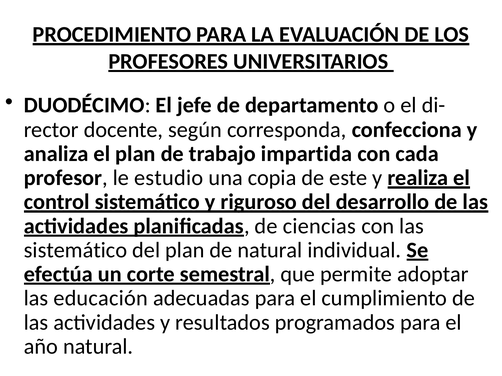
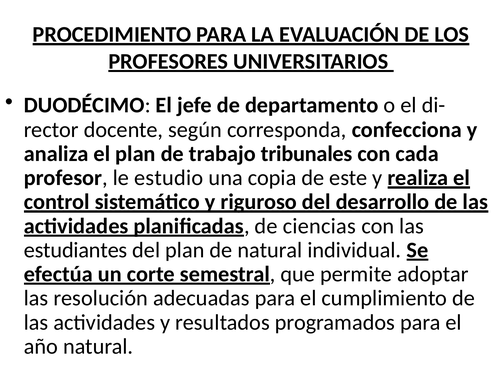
impartida: impartida -> tribunales
sistemático at (76, 250): sistemático -> estudiantes
educación: educación -> resolución
